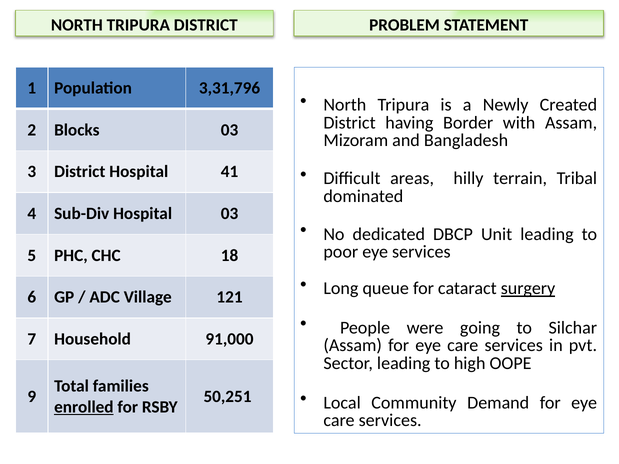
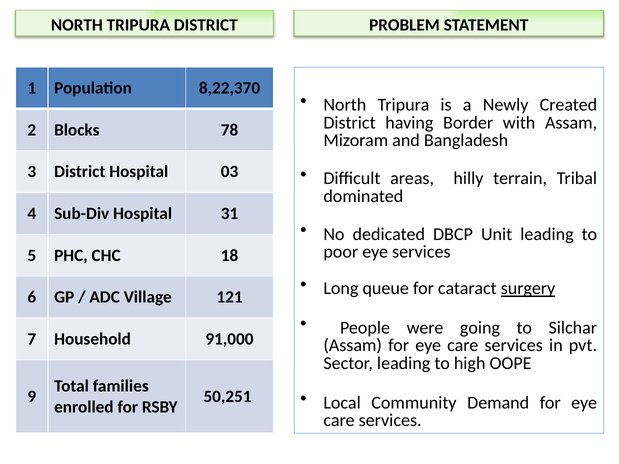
3,31,796: 3,31,796 -> 8,22,370
Blocks 03: 03 -> 78
41: 41 -> 03
Hospital 03: 03 -> 31
enrolled underline: present -> none
